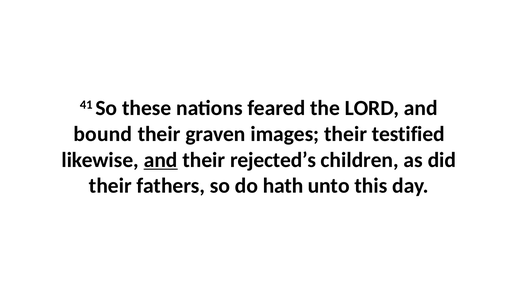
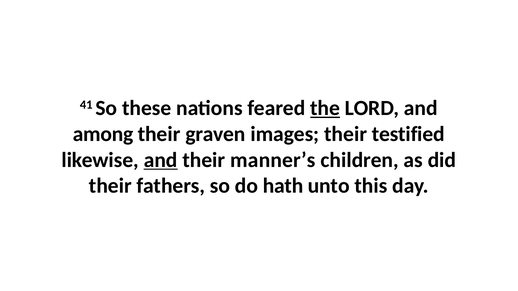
the underline: none -> present
bound: bound -> among
rejected’s: rejected’s -> manner’s
